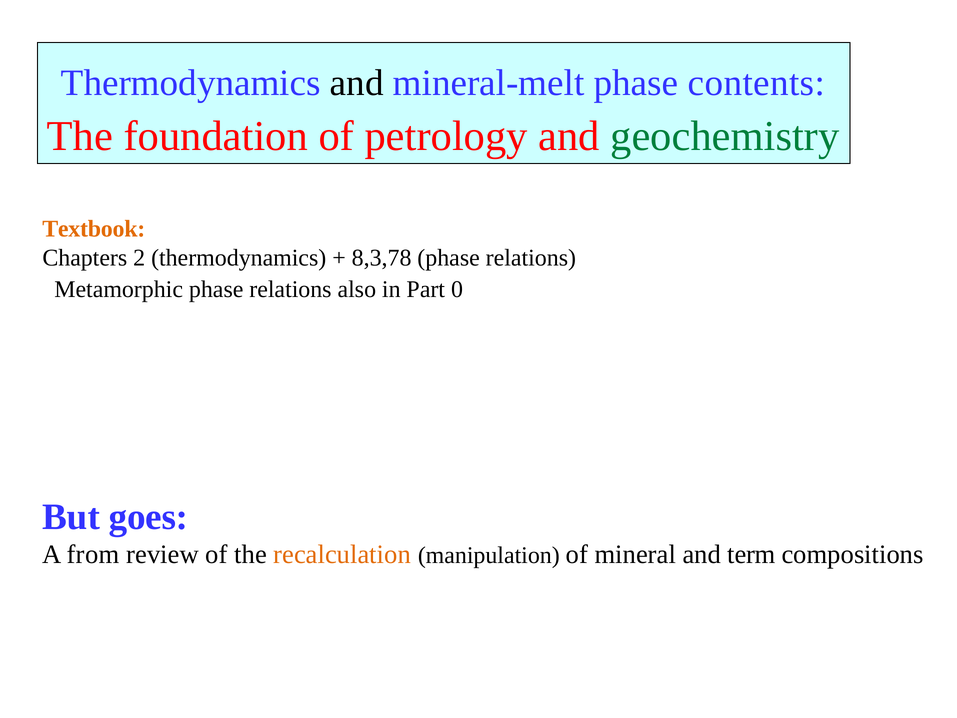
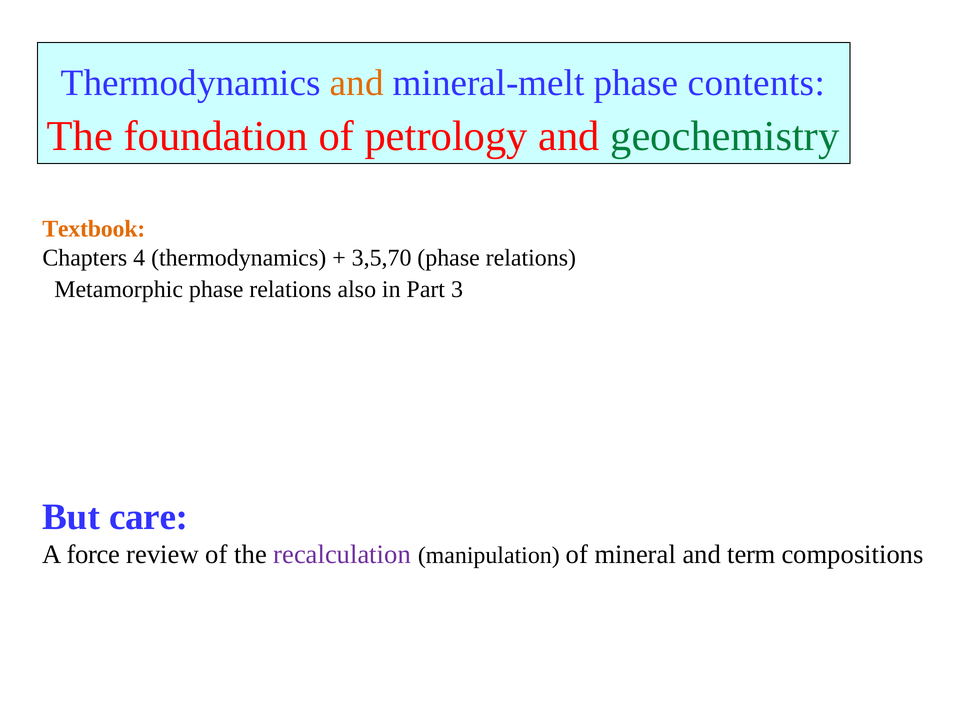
and at (357, 83) colour: black -> orange
2: 2 -> 4
8,3,78: 8,3,78 -> 3,5,70
0: 0 -> 3
goes: goes -> care
from: from -> force
recalculation colour: orange -> purple
